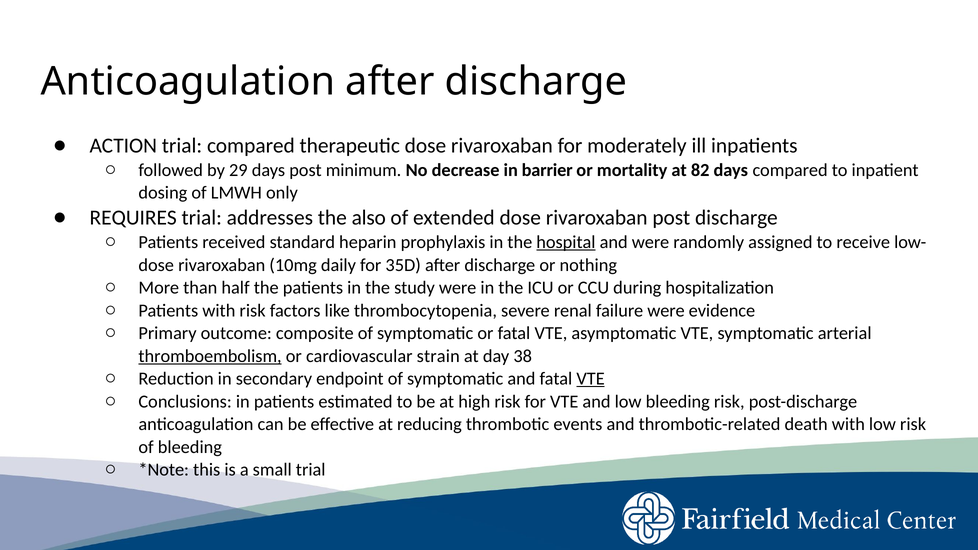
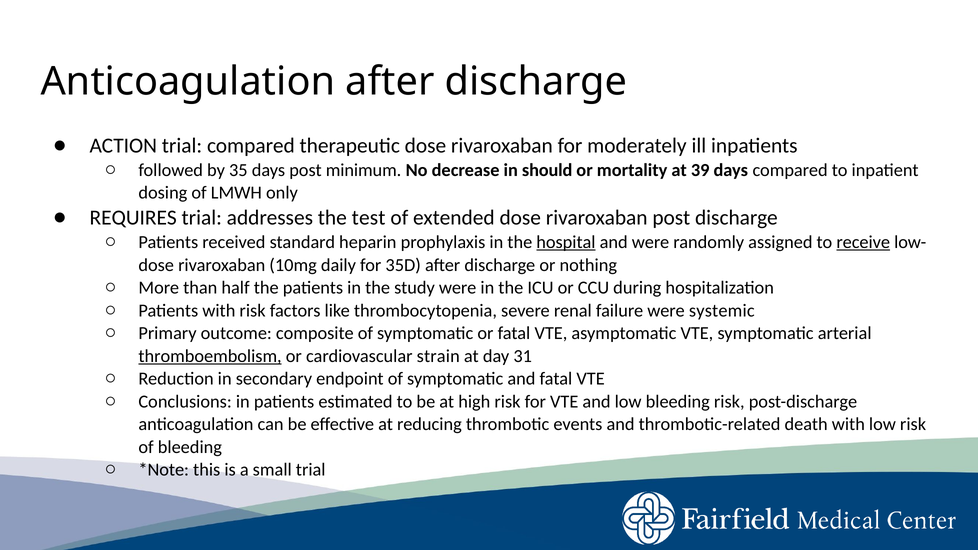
29: 29 -> 35
barrier: barrier -> should
82: 82 -> 39
also: also -> test
receive underline: none -> present
evidence: evidence -> systemic
38: 38 -> 31
VTE at (591, 379) underline: present -> none
